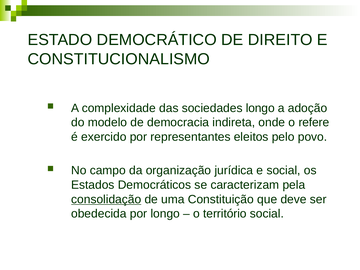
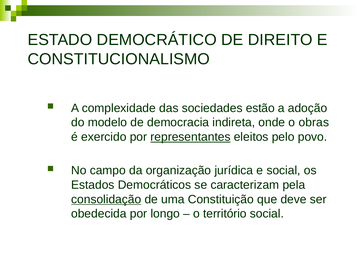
sociedades longo: longo -> estão
refere: refere -> obras
representantes underline: none -> present
